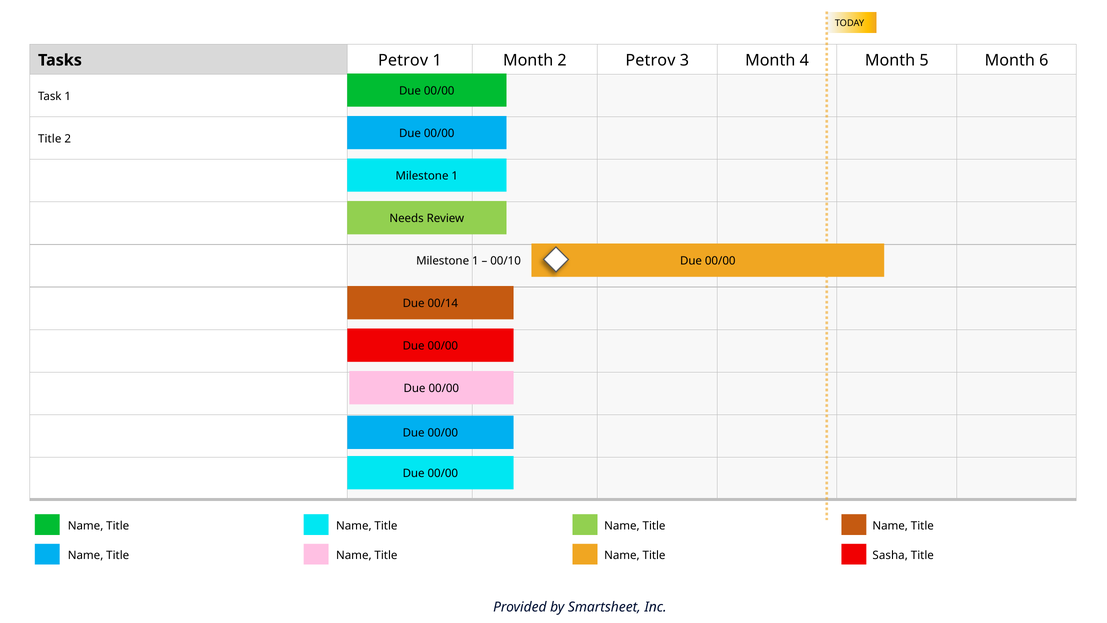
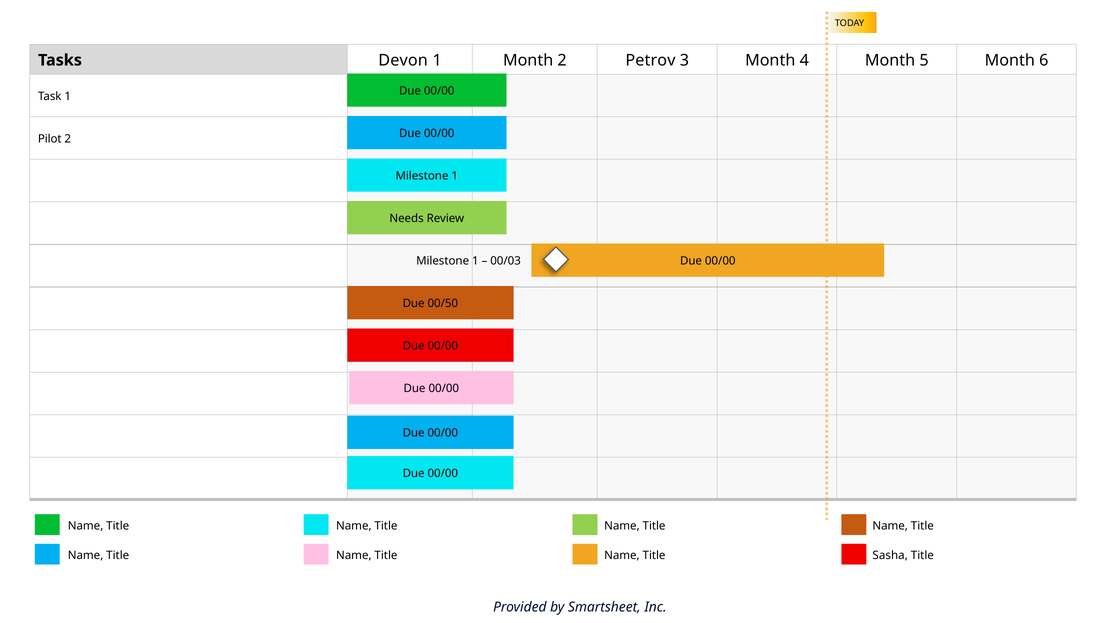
Tasks Petrov: Petrov -> Devon
Title at (50, 139): Title -> Pilot
00/10: 00/10 -> 00/03
00/14: 00/14 -> 00/50
